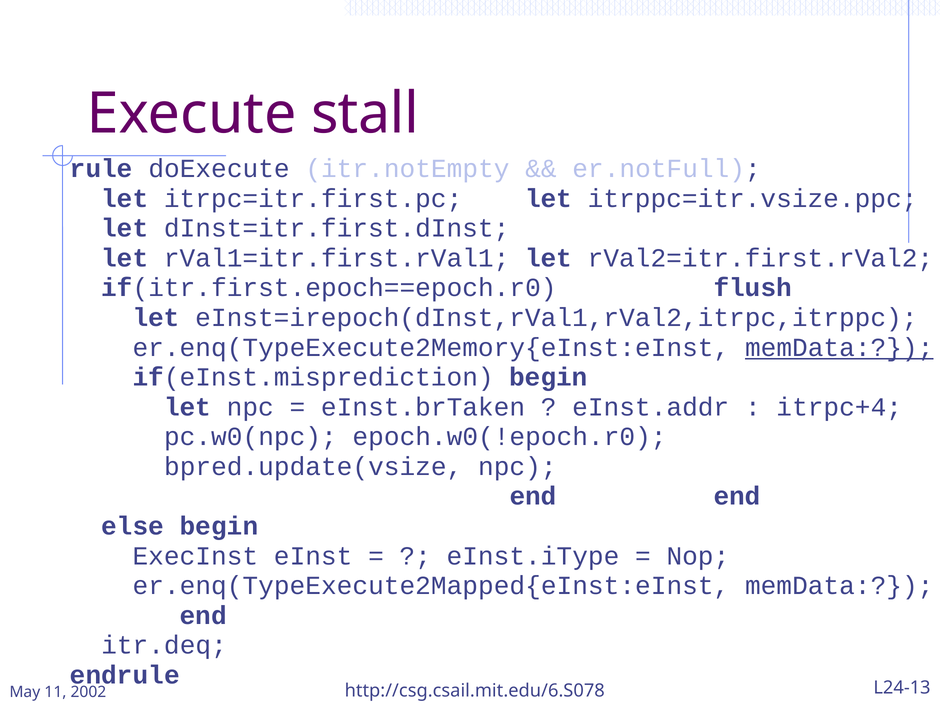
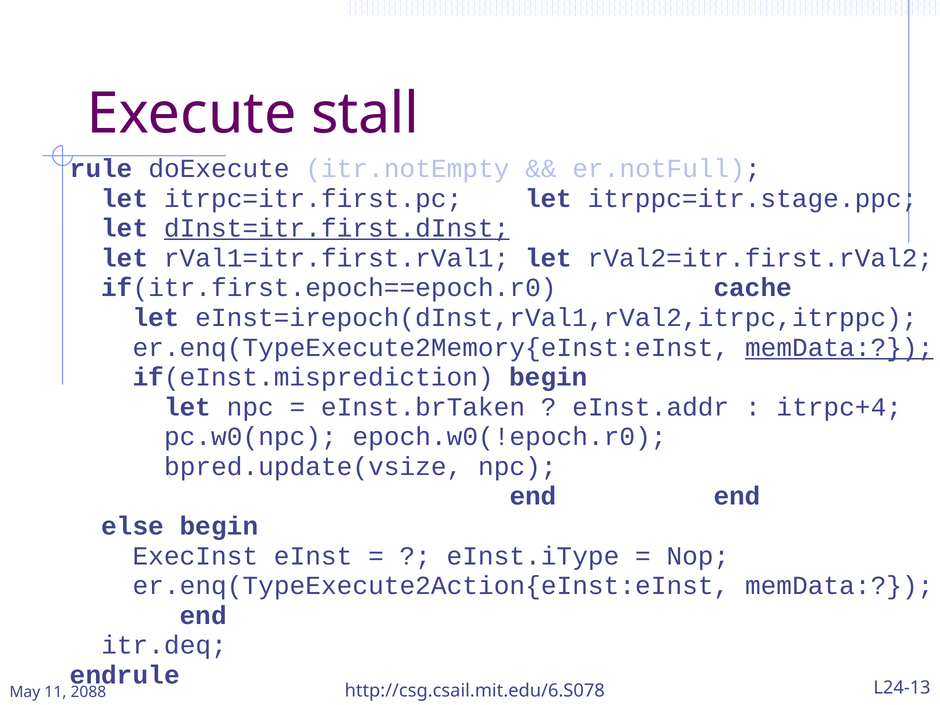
itrppc=itr.vsize.ppc: itrppc=itr.vsize.ppc -> itrppc=itr.stage.ppc
dInst=itr.first.dInst underline: none -> present
flush: flush -> cache
er.enq(TypeExecute2Mapped{eInst:eInst: er.enq(TypeExecute2Mapped{eInst:eInst -> er.enq(TypeExecute2Action{eInst:eInst
2002: 2002 -> 2088
